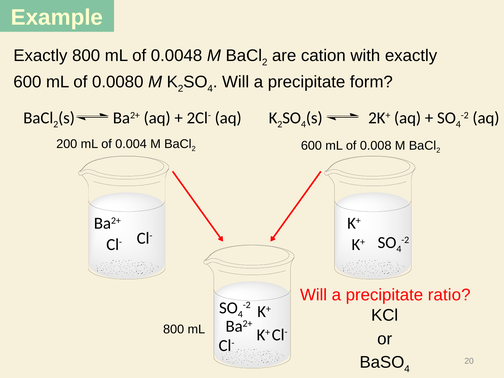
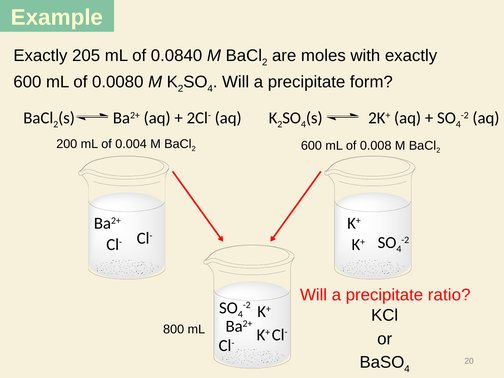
Exactly 800: 800 -> 205
0.0048: 0.0048 -> 0.0840
cation: cation -> moles
